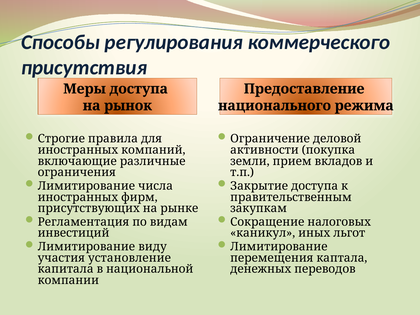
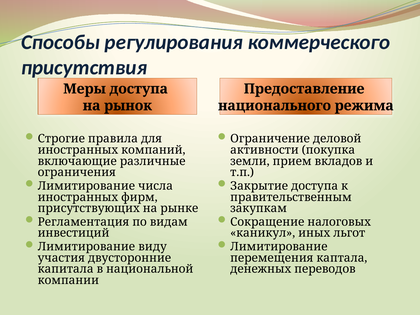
установление: установление -> двусторонние
